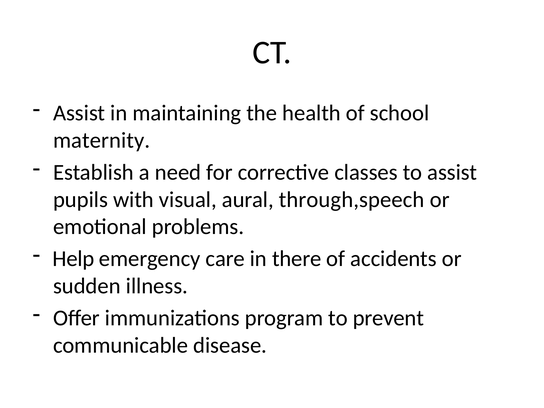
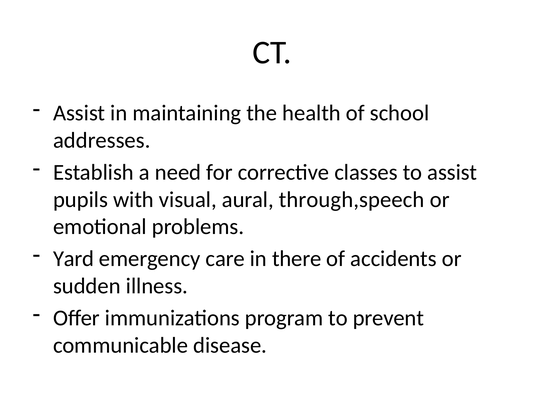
maternity: maternity -> addresses
Help: Help -> Yard
